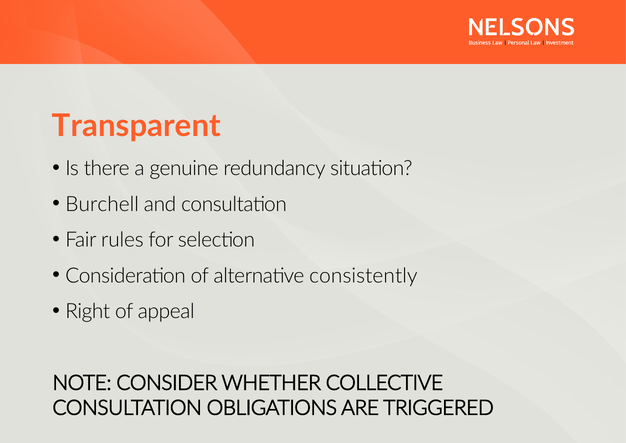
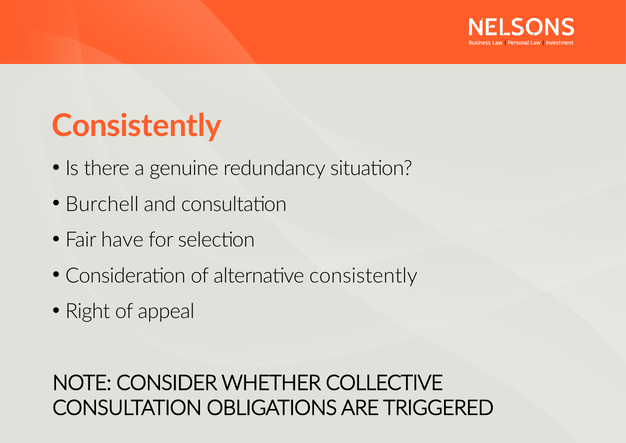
Transparent at (136, 126): Transparent -> Consistently
rules: rules -> have
